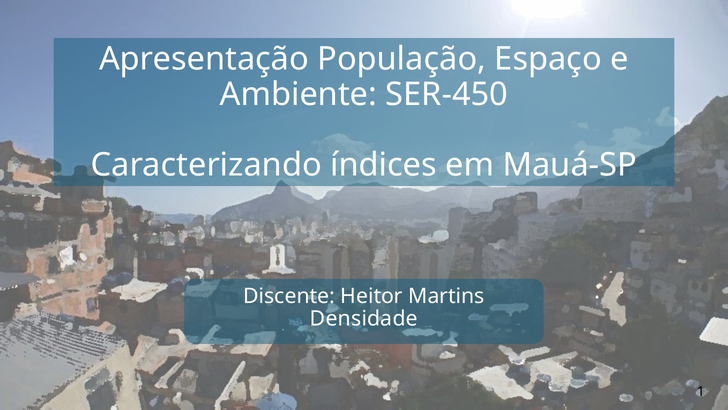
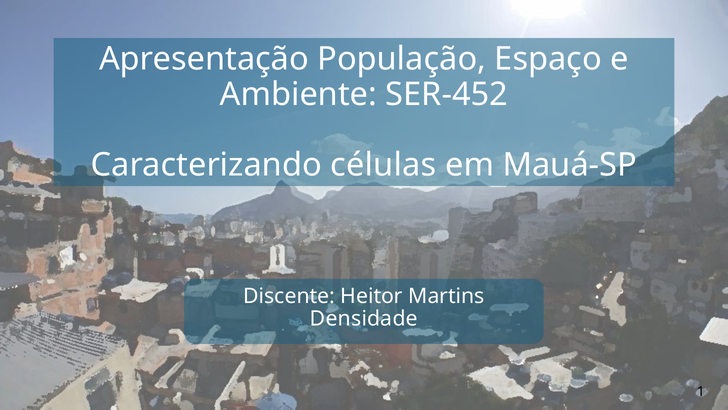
SER-450: SER-450 -> SER-452
índices: índices -> células
